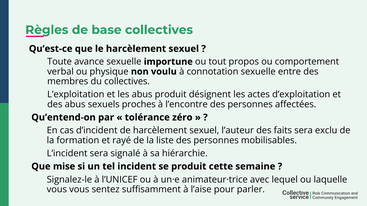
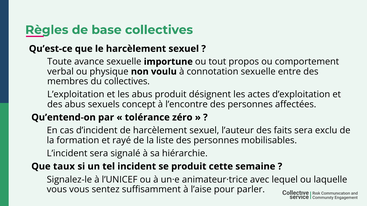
proches: proches -> concept
mise: mise -> taux
